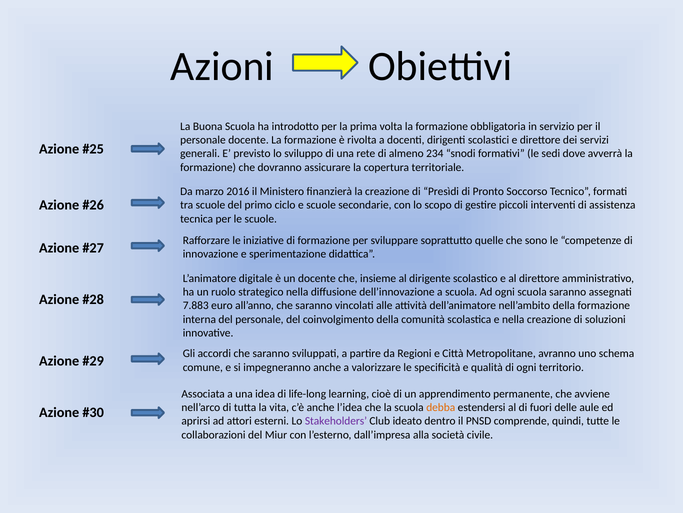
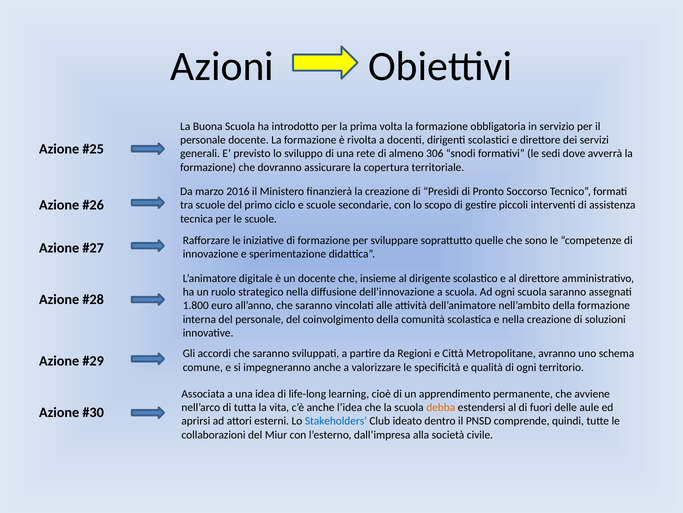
234: 234 -> 306
7.883: 7.883 -> 1.800
Stakeholders colour: purple -> blue
